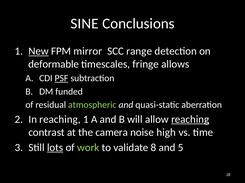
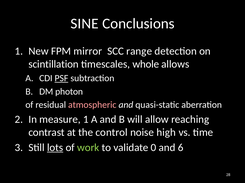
New underline: present -> none
deformable: deformable -> scintillation
fringe: fringe -> whole
funded: funded -> photon
atmospheric colour: light green -> pink
In reaching: reaching -> measure
reaching at (190, 120) underline: present -> none
camera: camera -> control
8: 8 -> 0
5: 5 -> 6
